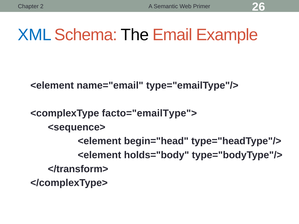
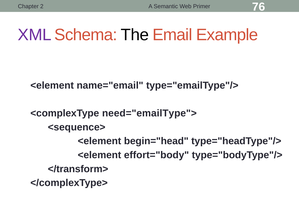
26: 26 -> 76
XML colour: blue -> purple
facto="emailType">: facto="emailType"> -> need="emailType">
holds="body: holds="body -> effort="body
